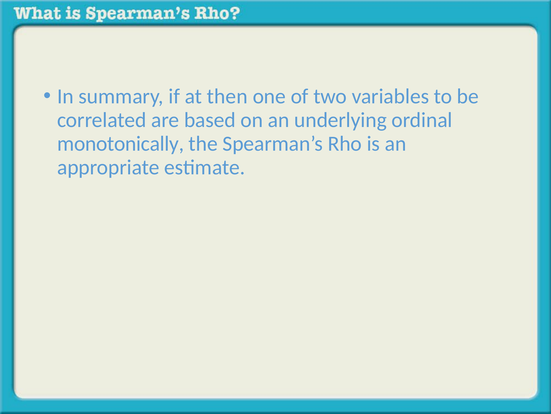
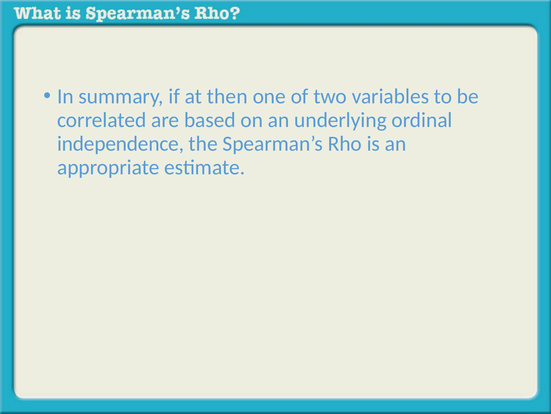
monotonically: monotonically -> independence
